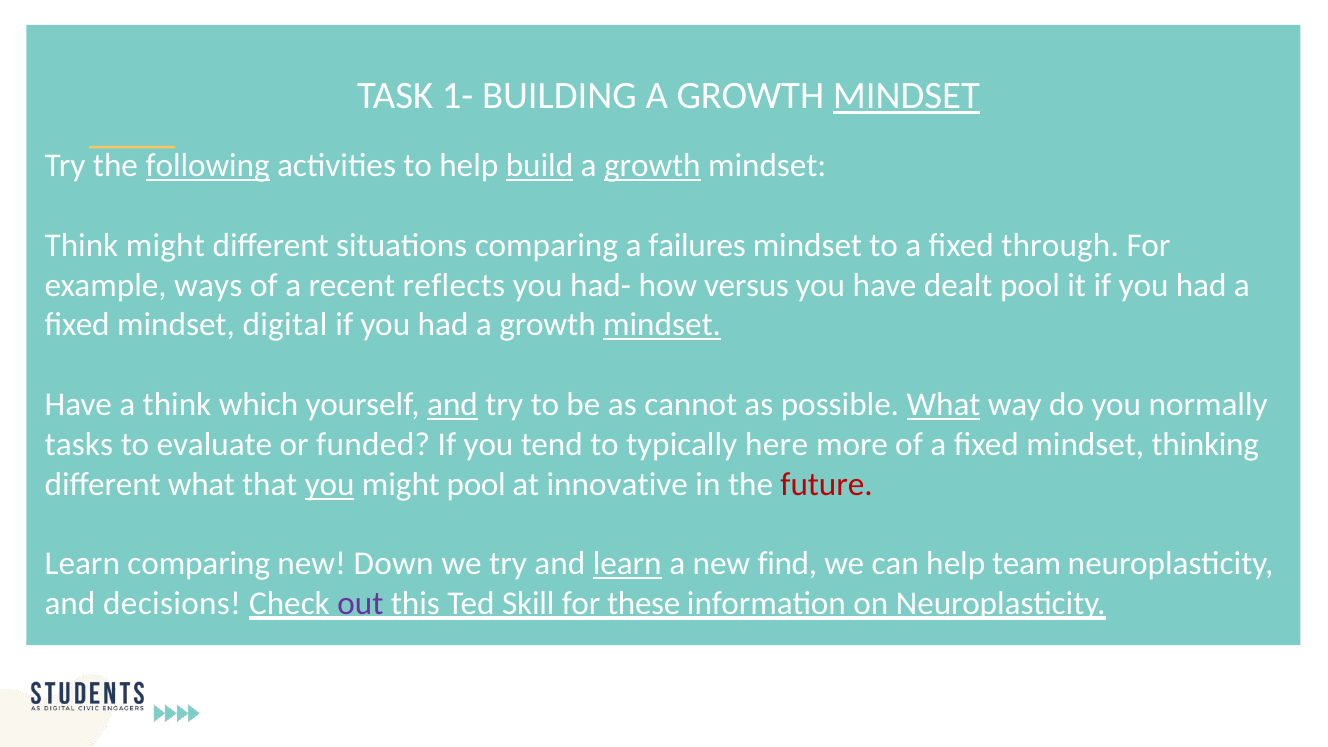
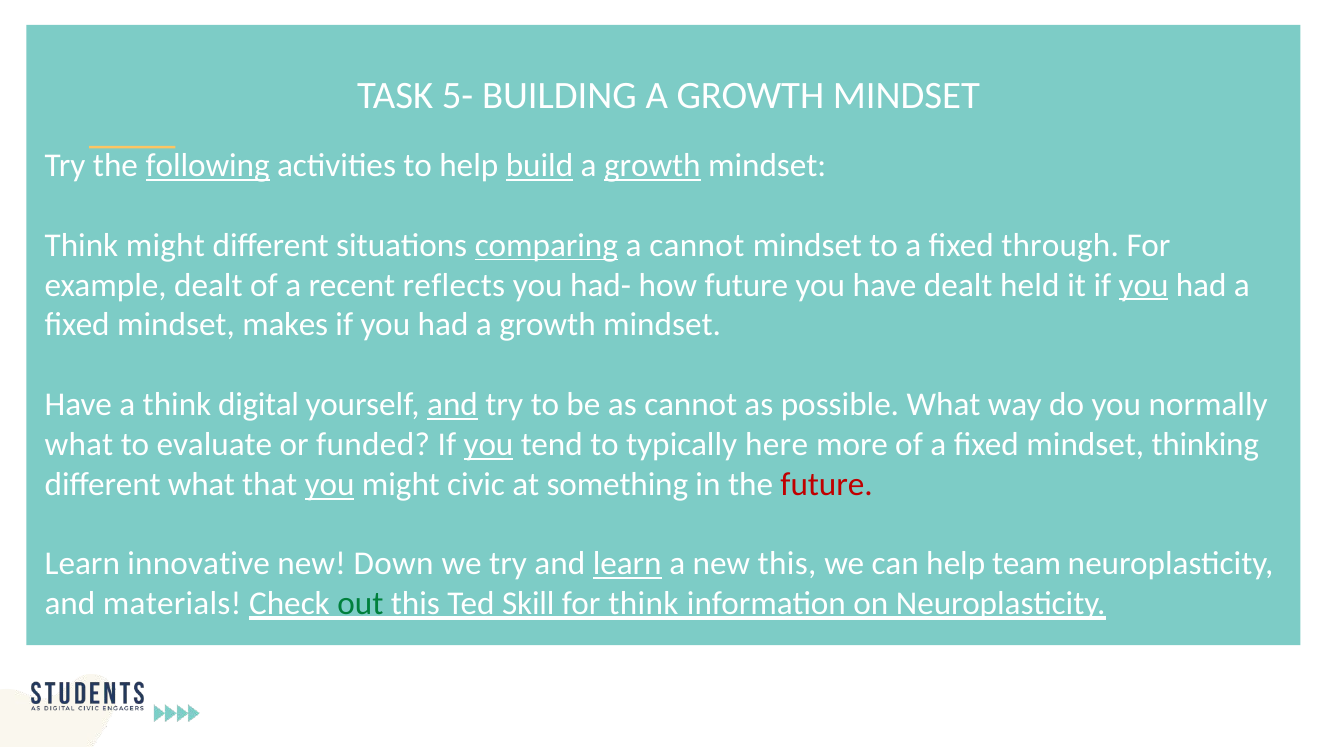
1-: 1- -> 5-
MINDSET at (906, 96) underline: present -> none
comparing at (546, 245) underline: none -> present
a failures: failures -> cannot
example ways: ways -> dealt
how versus: versus -> future
dealt pool: pool -> held
you at (1144, 285) underline: none -> present
digital: digital -> makes
mindset at (662, 325) underline: present -> none
which: which -> digital
What at (944, 405) underline: present -> none
tasks at (79, 444): tasks -> what
you at (489, 444) underline: none -> present
might pool: pool -> civic
innovative: innovative -> something
Learn comparing: comparing -> innovative
new find: find -> this
decisions: decisions -> materials
out colour: purple -> green
for these: these -> think
